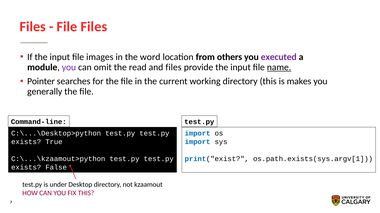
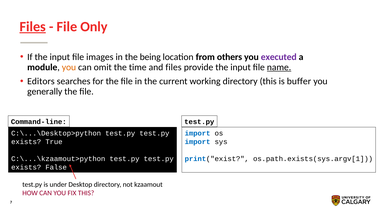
Files at (33, 27) underline: none -> present
File Files: Files -> Only
word: word -> being
you at (69, 67) colour: purple -> orange
read: read -> time
Pointer: Pointer -> Editors
makes: makes -> buffer
